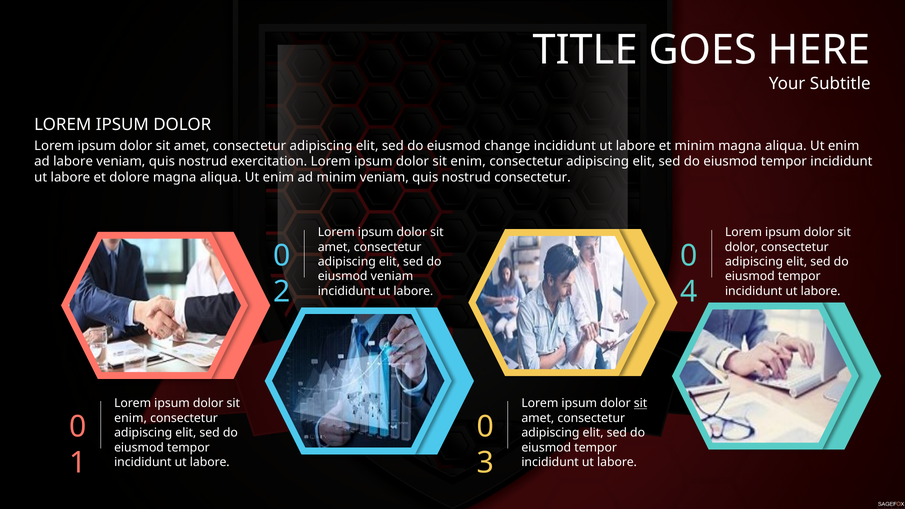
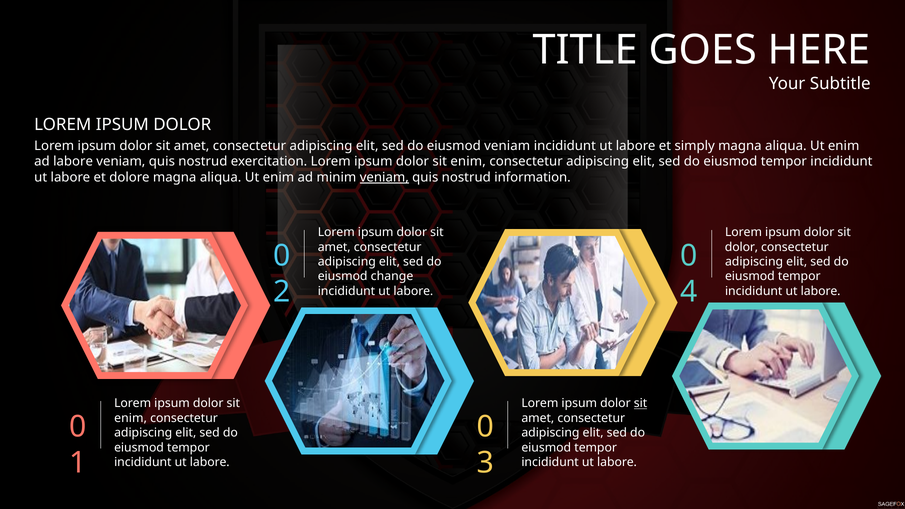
eiusmod change: change -> veniam
et minim: minim -> simply
veniam at (384, 177) underline: none -> present
nostrud consectetur: consectetur -> information
eiusmod veniam: veniam -> change
